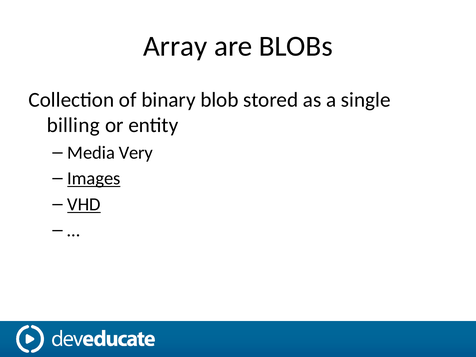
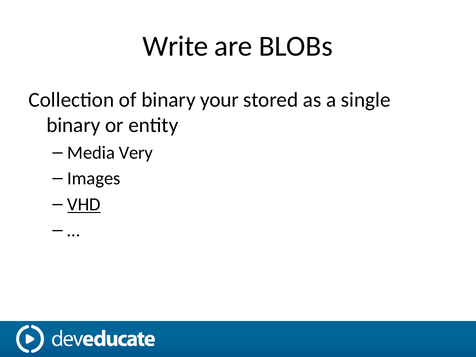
Array: Array -> Write
blob: blob -> your
billing at (73, 125): billing -> binary
Images underline: present -> none
